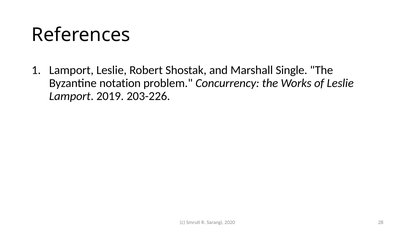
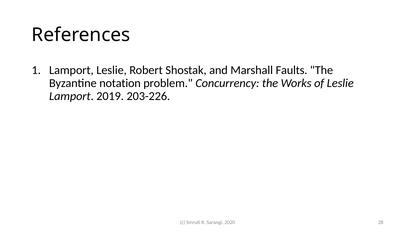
Single: Single -> Faults
